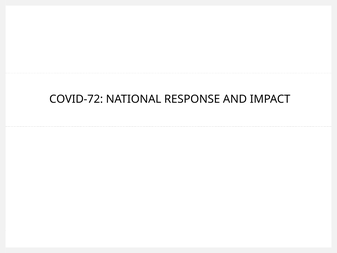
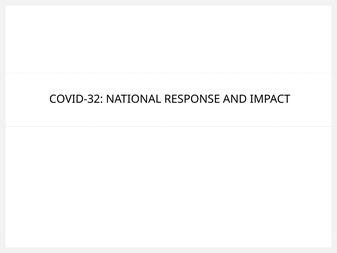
COVID-72: COVID-72 -> COVID-32
